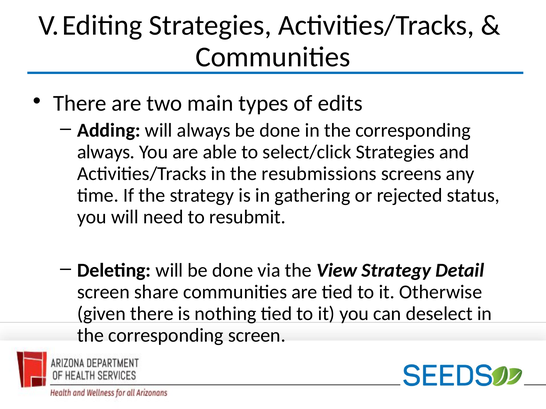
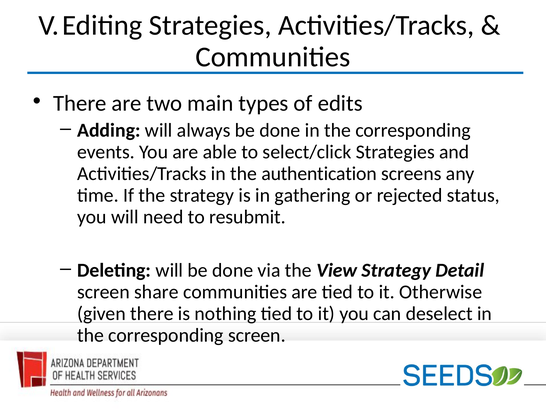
always at (106, 152): always -> events
resubmissions: resubmissions -> authentication
